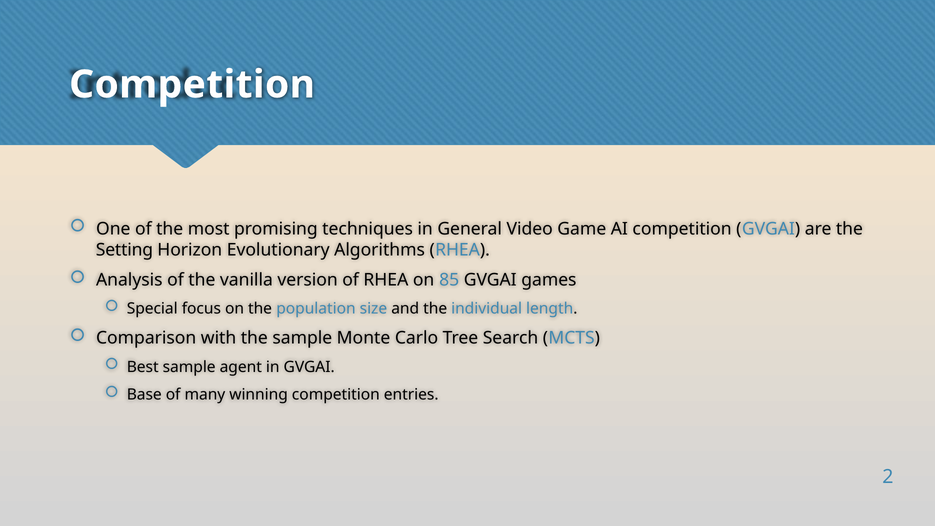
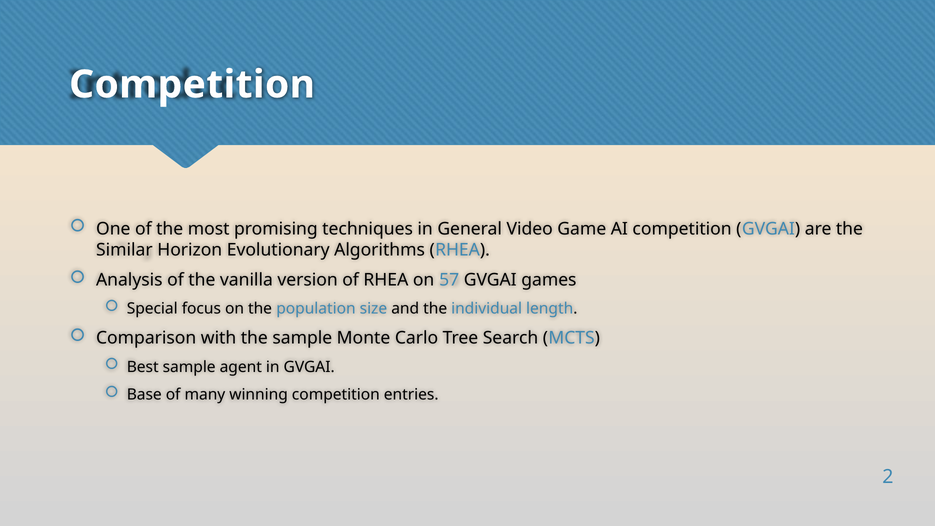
Setting: Setting -> Similar
85: 85 -> 57
